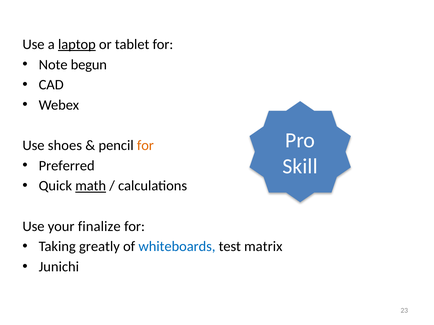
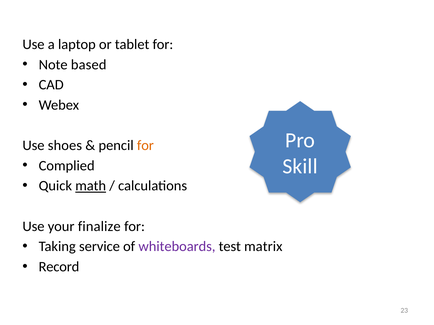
laptop underline: present -> none
begun: begun -> based
Preferred: Preferred -> Complied
greatly: greatly -> service
whiteboards colour: blue -> purple
Junichi: Junichi -> Record
